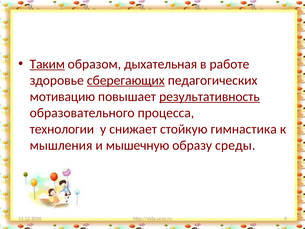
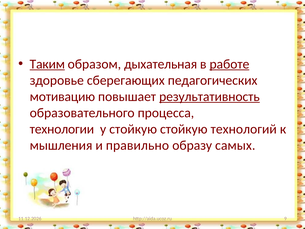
работе underline: none -> present
сберегающих underline: present -> none
у снижает: снижает -> стойкую
гимнастика: гимнастика -> технологий
мышечную: мышечную -> правильно
среды: среды -> самых
